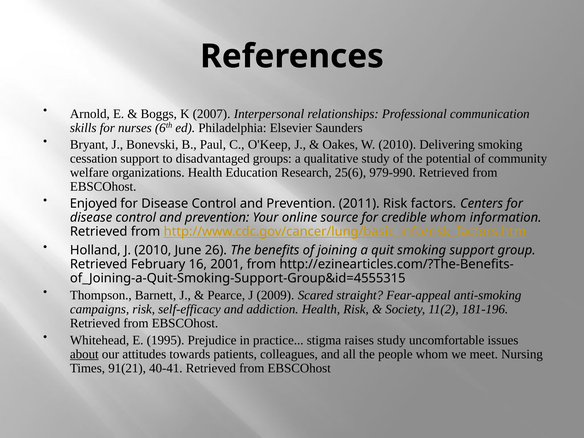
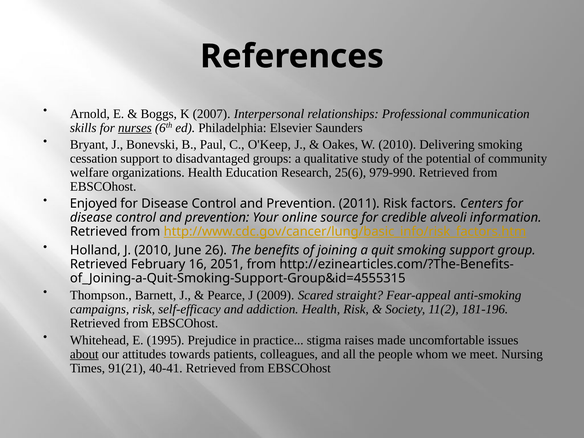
nurses underline: none -> present
credible whom: whom -> alveoli
2001: 2001 -> 2051
raises study: study -> made
